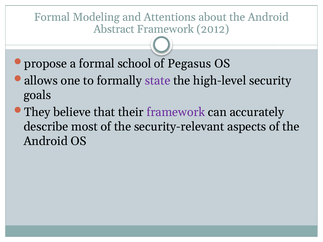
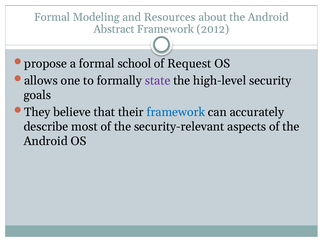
Attentions: Attentions -> Resources
Pegasus: Pegasus -> Request
framework at (176, 112) colour: purple -> blue
